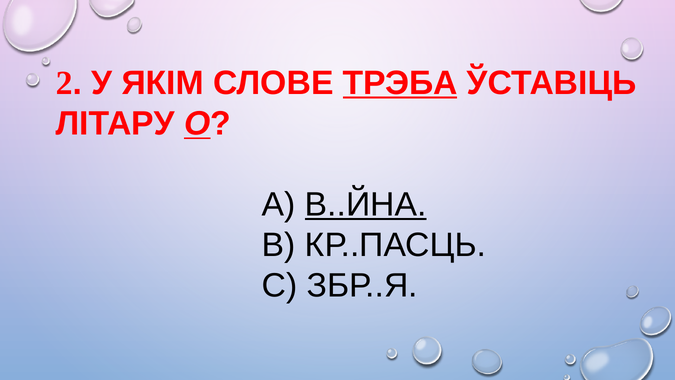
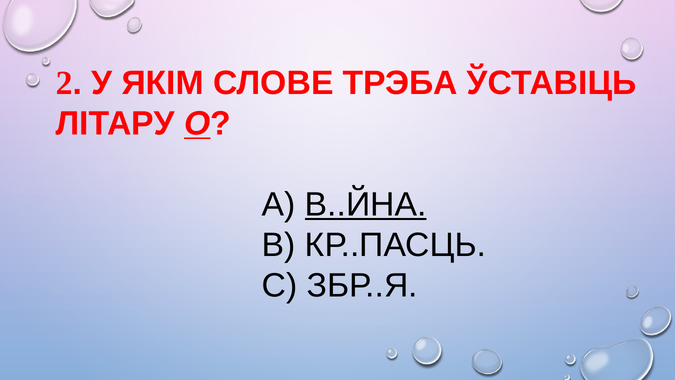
ТРЭБА underline: present -> none
